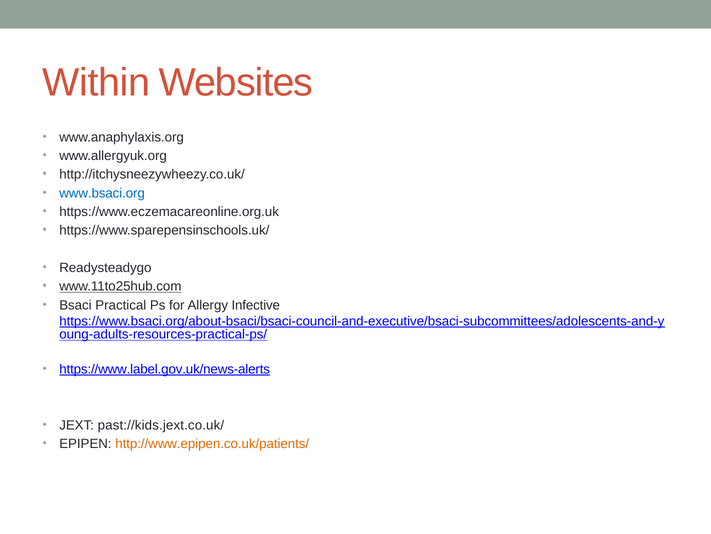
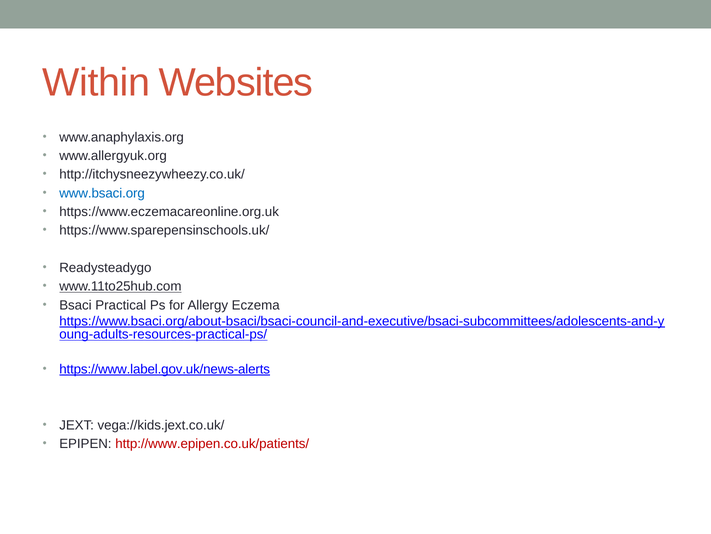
Infective: Infective -> Eczema
past://kids.jext.co.uk/: past://kids.jext.co.uk/ -> vega://kids.jext.co.uk/
http://www.epipen.co.uk/patients/ colour: orange -> red
